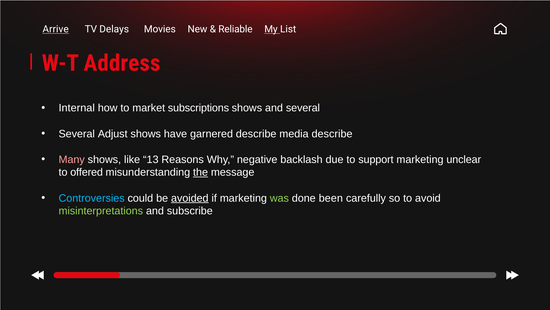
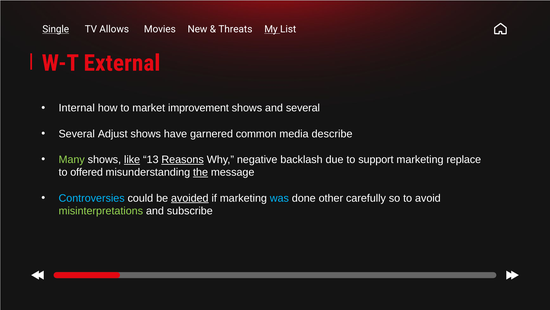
Arrive: Arrive -> Single
Delays: Delays -> Allows
Reliable: Reliable -> Threats
Address: Address -> External
subscriptions: subscriptions -> improvement
garnered describe: describe -> common
Many colour: pink -> light green
like underline: none -> present
Reasons underline: none -> present
unclear: unclear -> replace
was colour: light green -> light blue
been: been -> other
